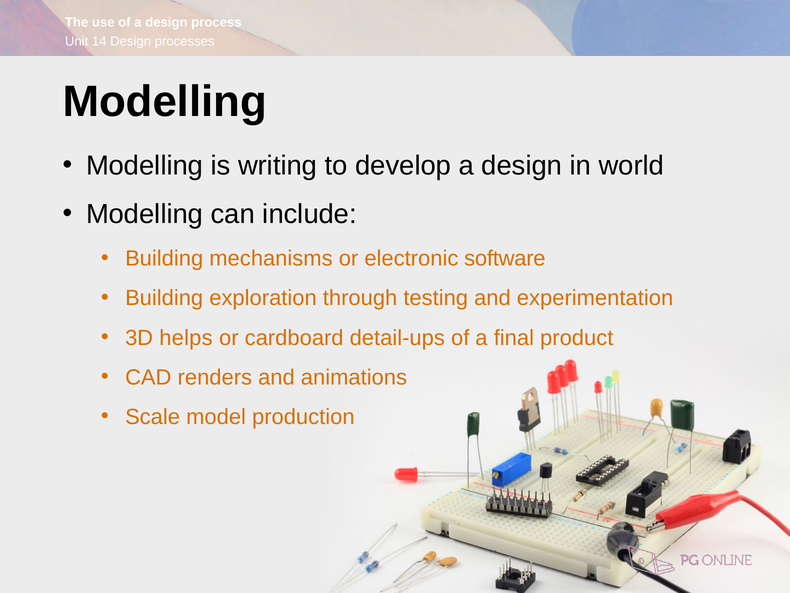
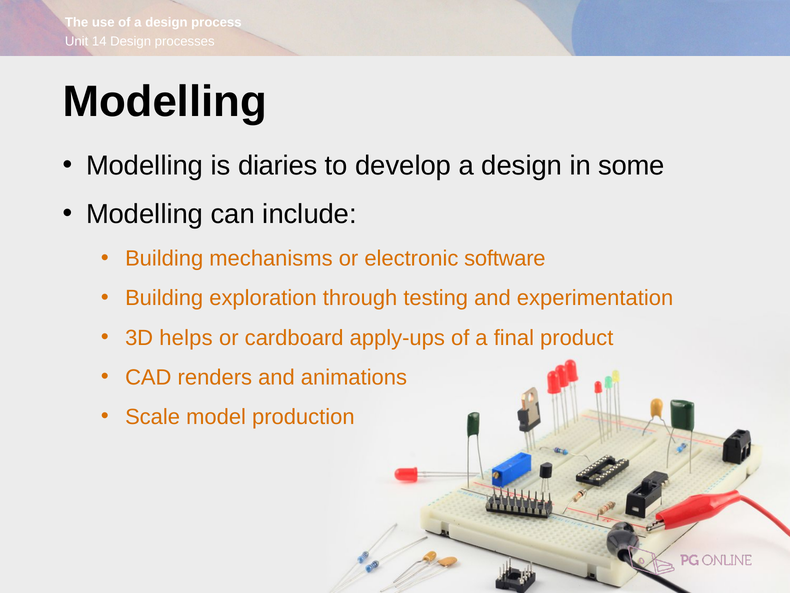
writing: writing -> diaries
world: world -> some
detail-ups: detail-ups -> apply-ups
